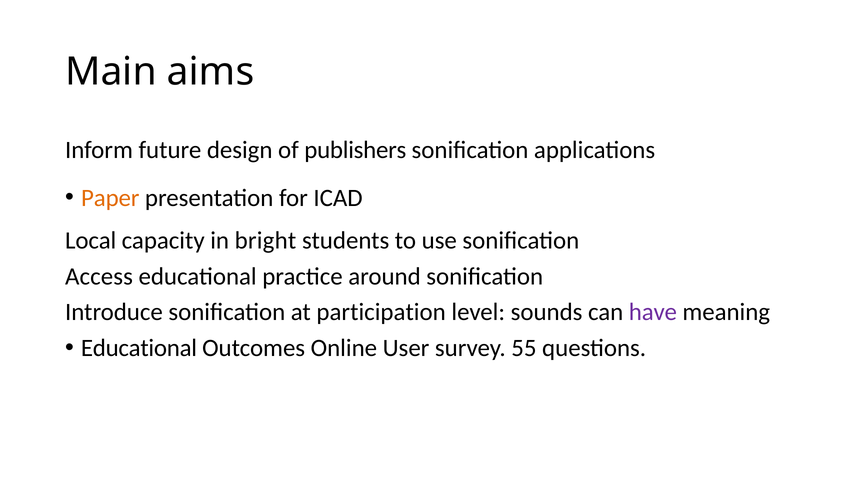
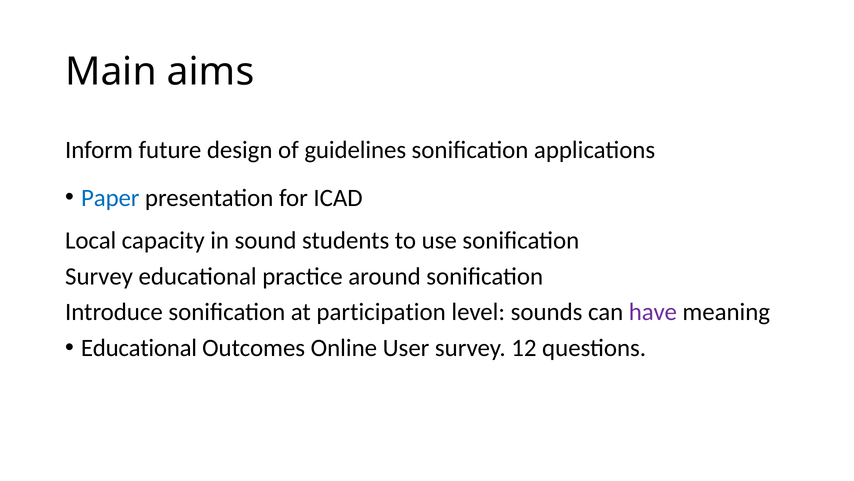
publishers: publishers -> guidelines
Paper colour: orange -> blue
bright: bright -> sound
Access at (99, 276): Access -> Survey
55: 55 -> 12
